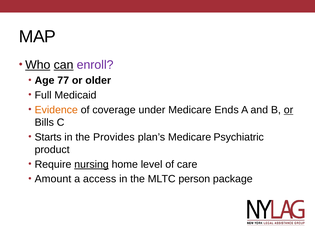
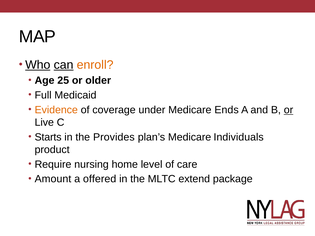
enroll colour: purple -> orange
77: 77 -> 25
Bills: Bills -> Live
Psychiatric: Psychiatric -> Individuals
nursing underline: present -> none
access: access -> offered
person: person -> extend
